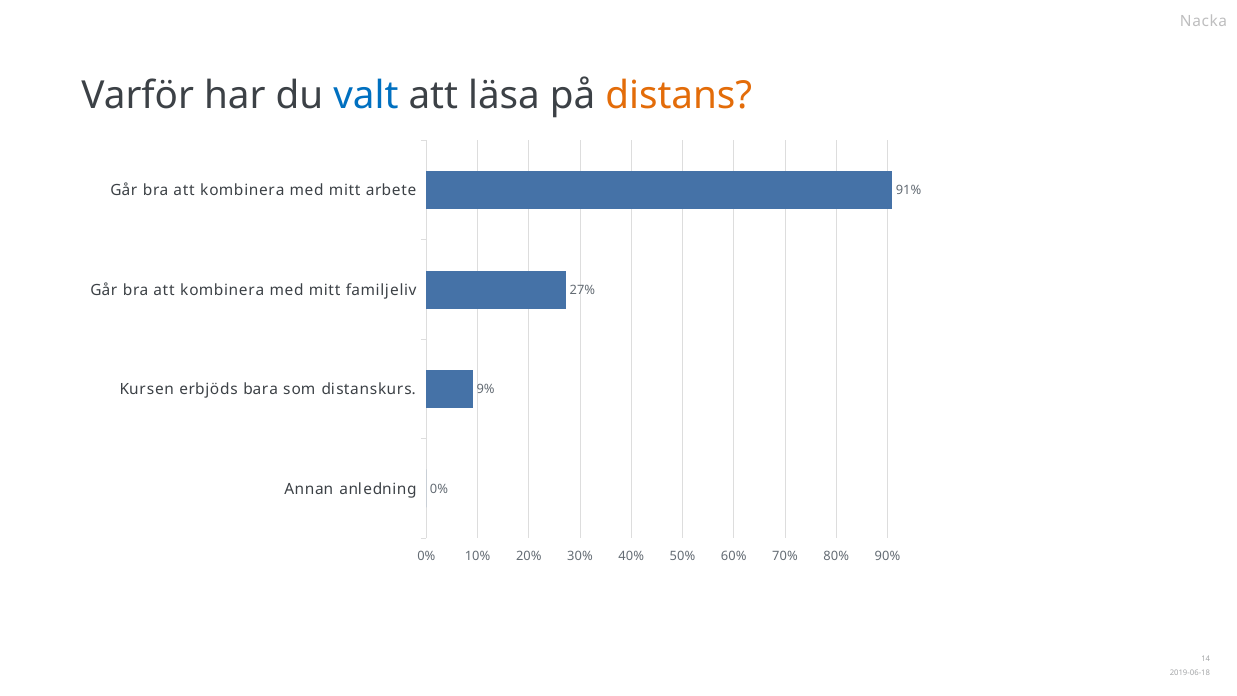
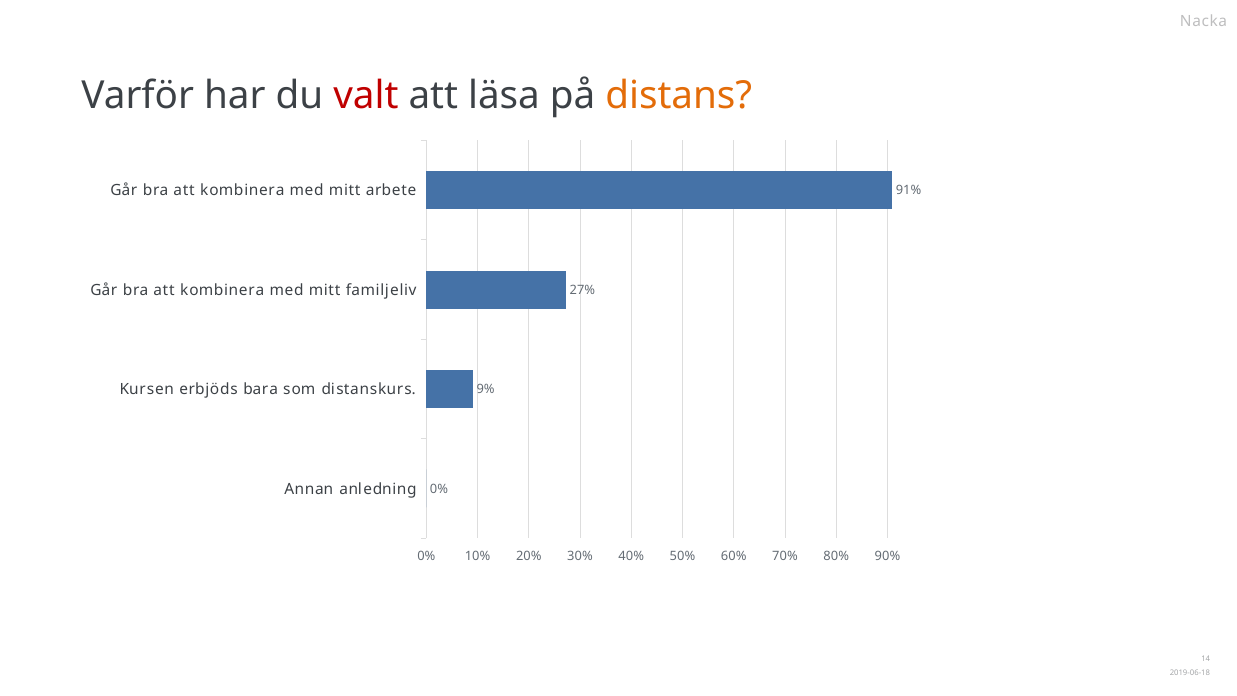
valt colour: blue -> red
